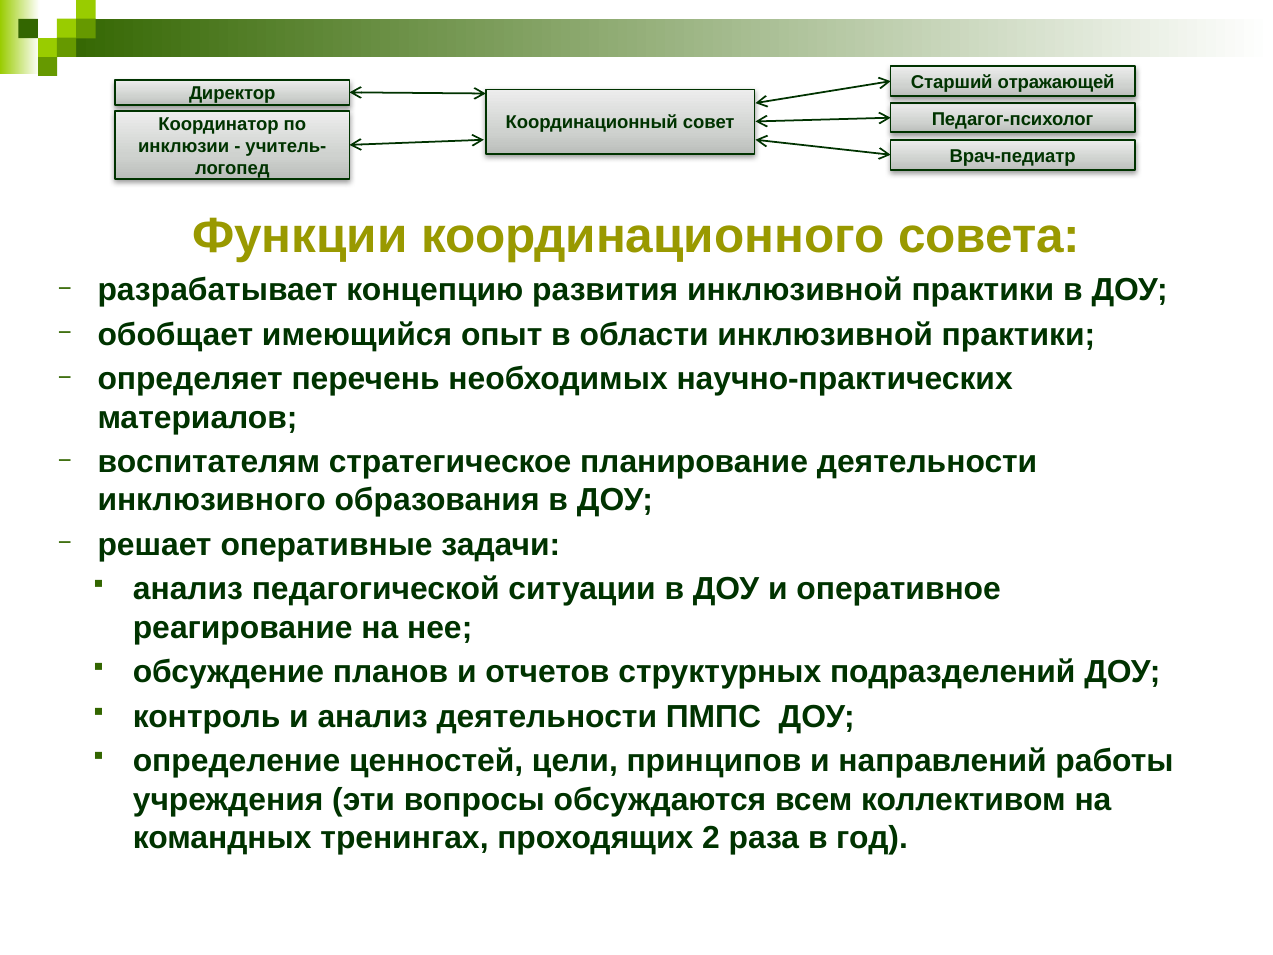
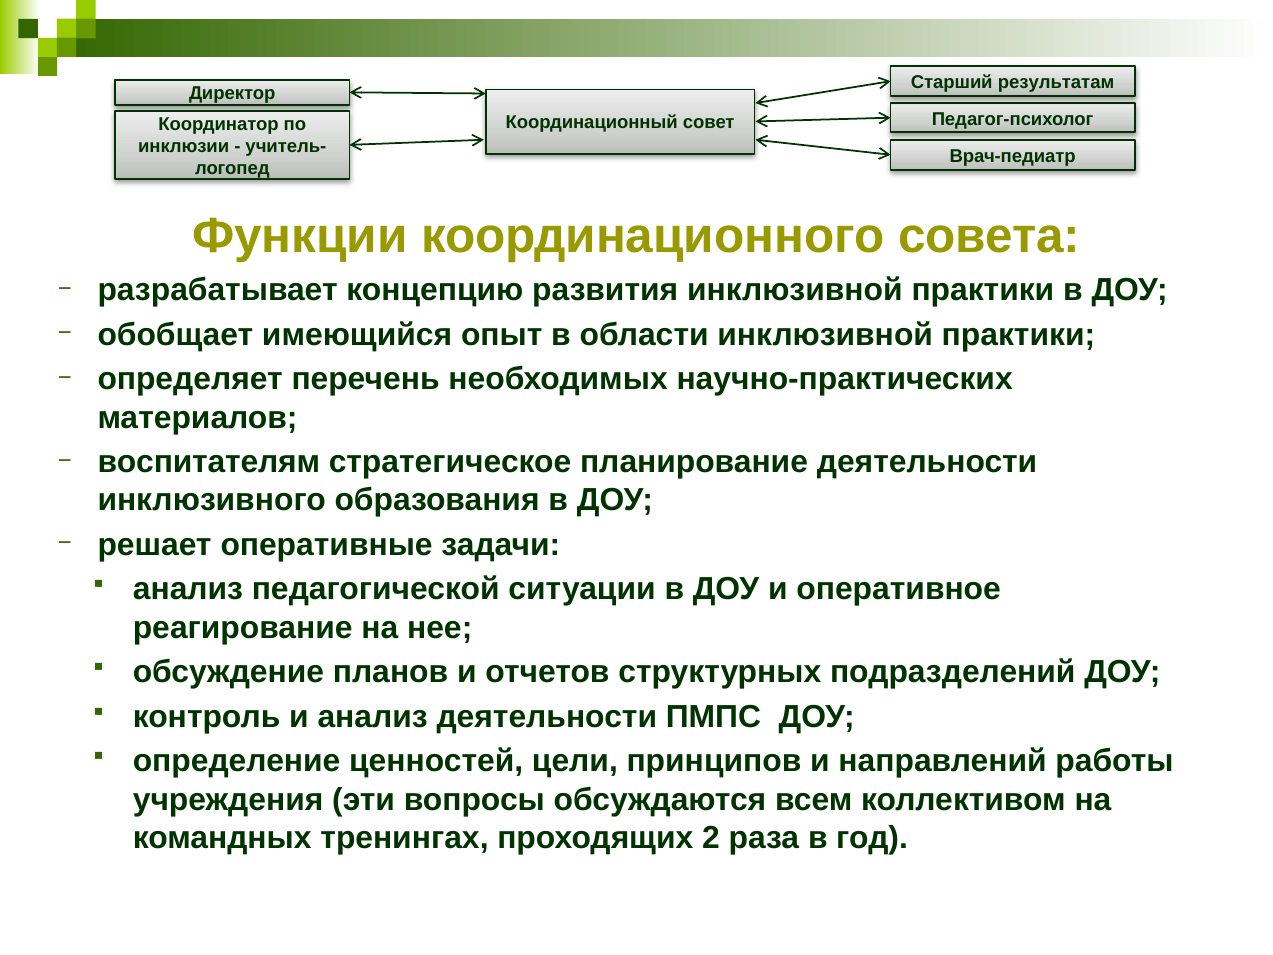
отражающей: отражающей -> результатам
